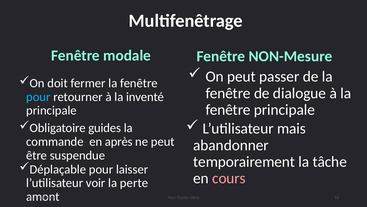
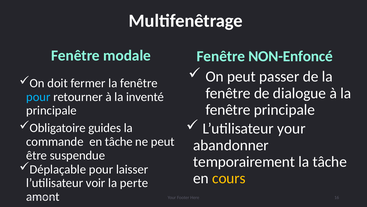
NON-Mesure: NON-Mesure -> NON-Enfoncé
L’utilisateur mais: mais -> your
en après: après -> tâche
cours colour: pink -> yellow
